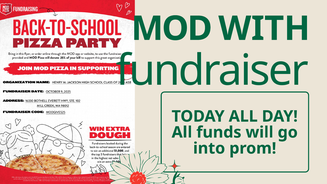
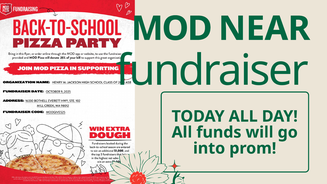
WITH: WITH -> NEAR
